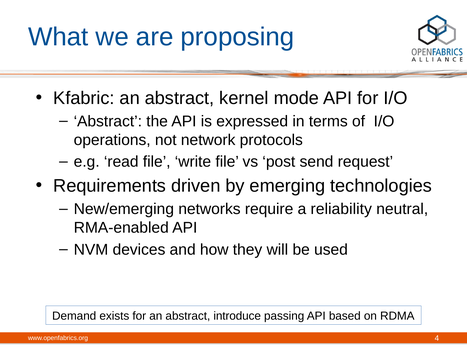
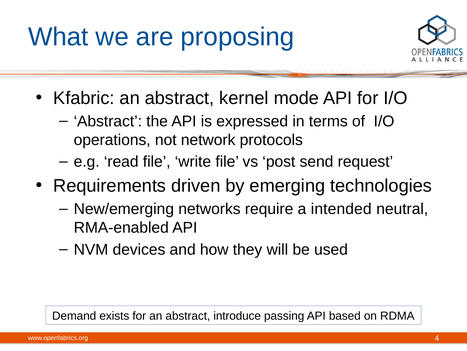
reliability: reliability -> intended
